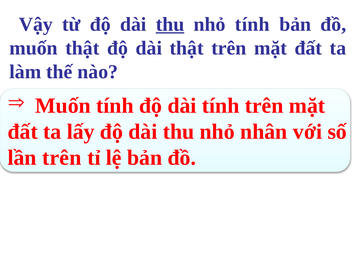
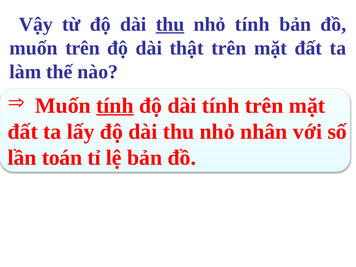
muốn thật: thật -> trên
tính at (115, 106) underline: none -> present
lần trên: trên -> toán
